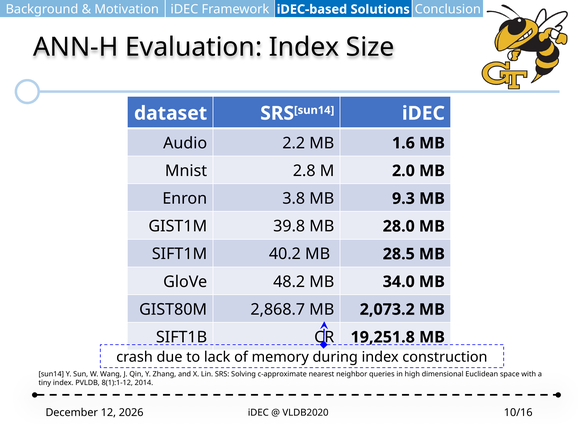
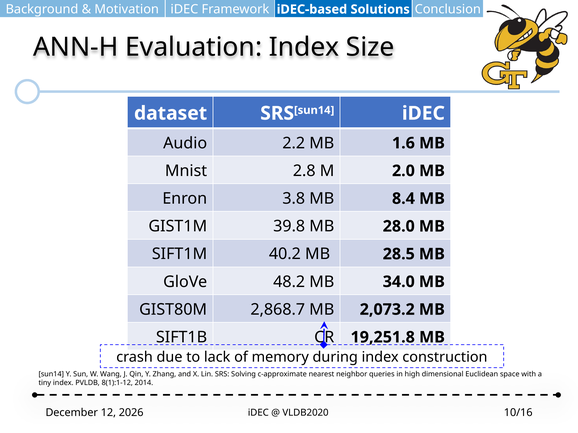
9.3: 9.3 -> 8.4
